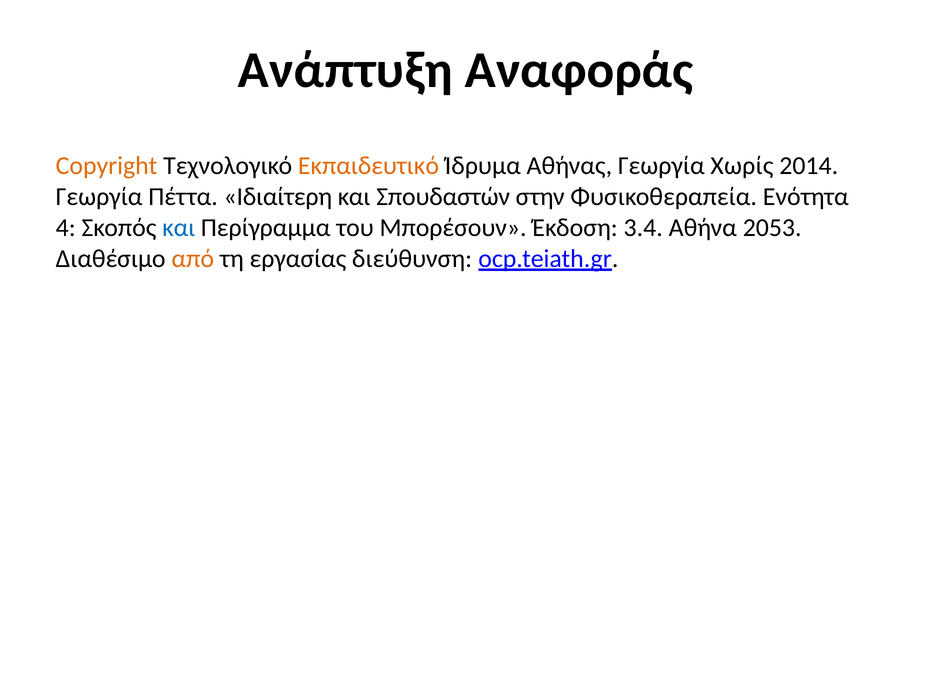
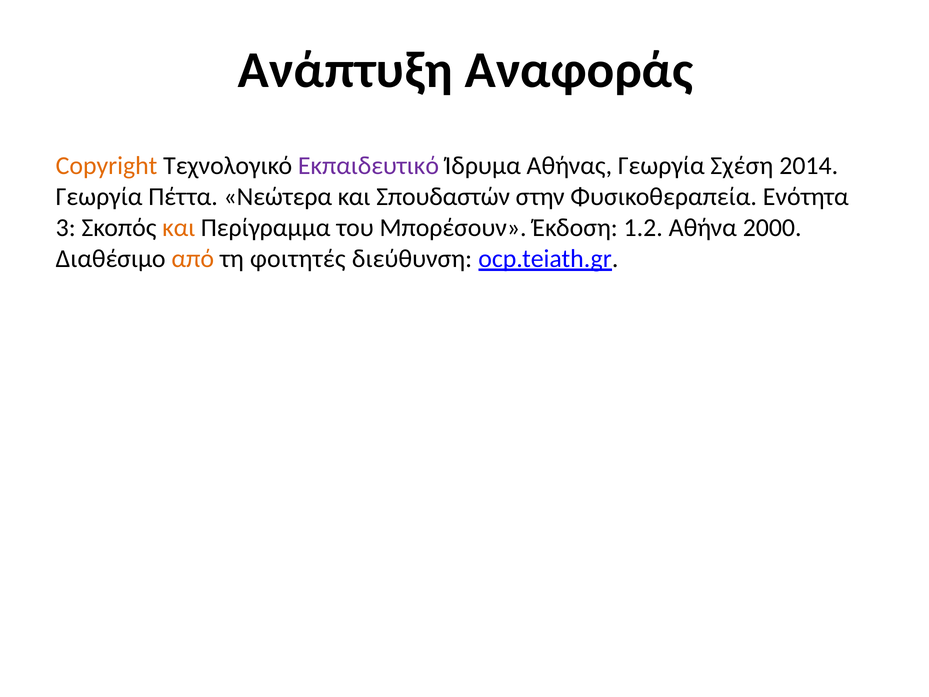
Εκπαιδευτικό colour: orange -> purple
Χωρίς: Χωρίς -> Σχέση
Ιδιαίτερη: Ιδιαίτερη -> Νεώτερα
4: 4 -> 3
και at (179, 228) colour: blue -> orange
3.4: 3.4 -> 1.2
2053: 2053 -> 2000
εργασίας: εργασίας -> φοιτητές
